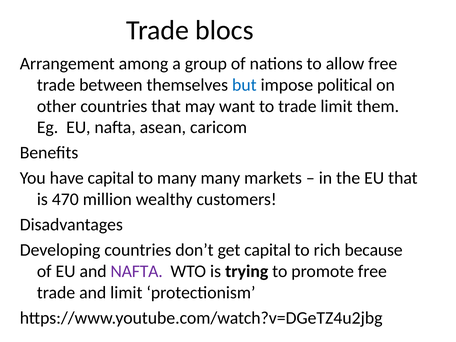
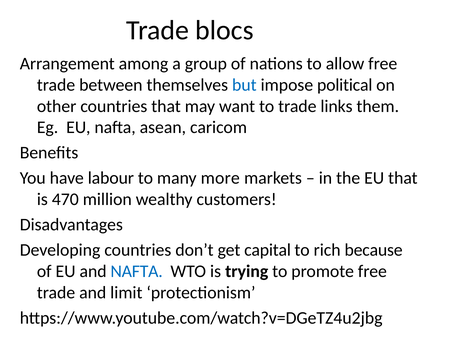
trade limit: limit -> links
have capital: capital -> labour
many many: many -> more
NAFTA at (137, 271) colour: purple -> blue
